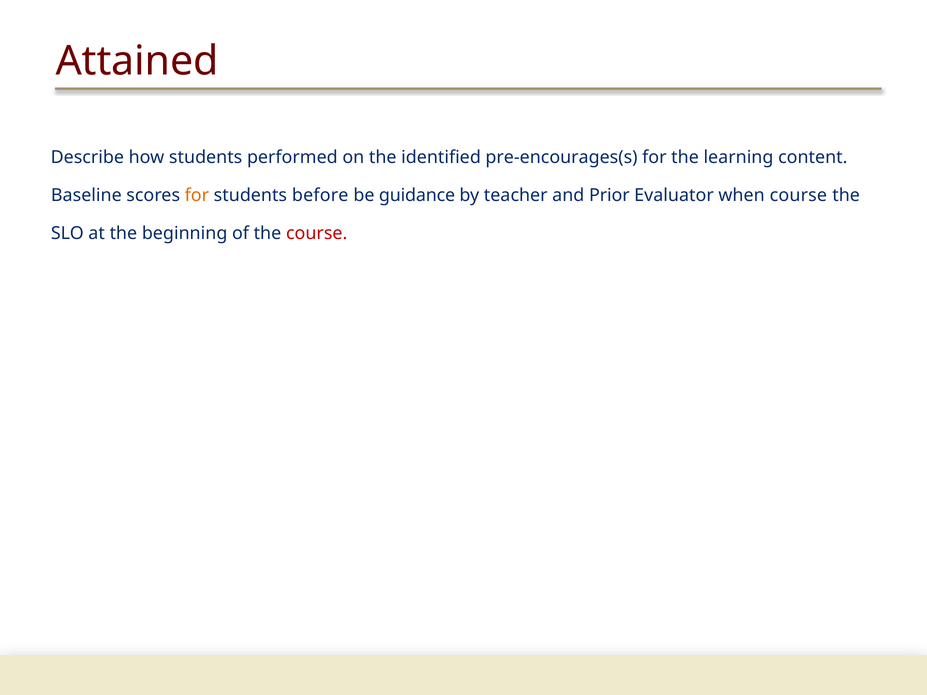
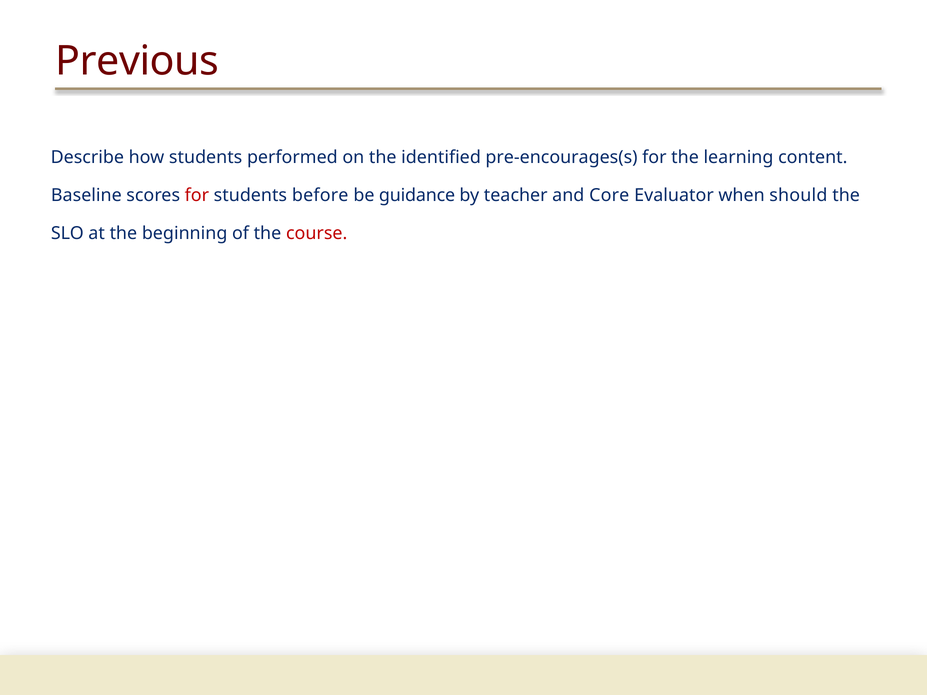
Attained: Attained -> Previous
for at (197, 196) colour: orange -> red
Prior: Prior -> Core
when course: course -> should
